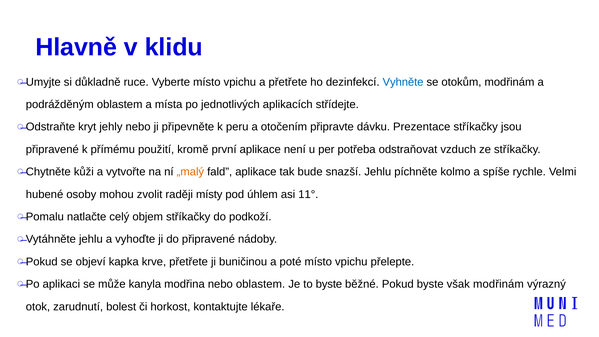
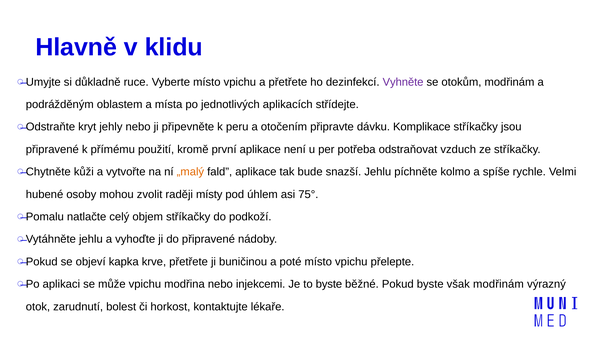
Vyhněte colour: blue -> purple
Prezentace: Prezentace -> Komplikace
11°: 11° -> 75°
může kanyla: kanyla -> vpichu
nebo oblastem: oblastem -> injekcemi
